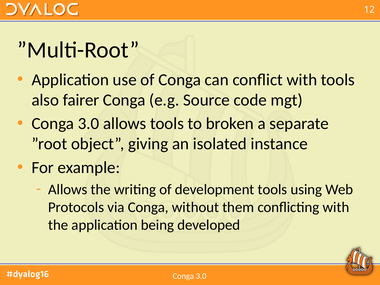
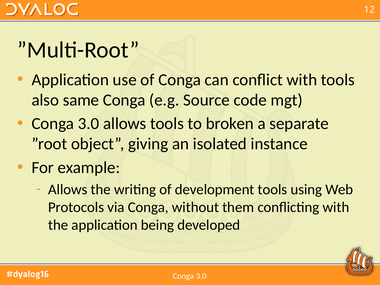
fairer: fairer -> same
